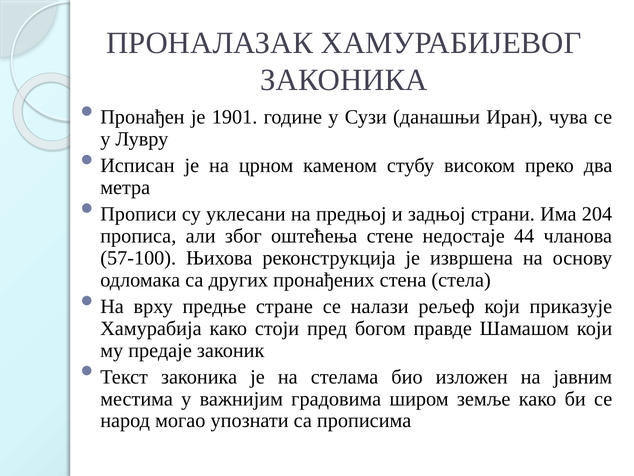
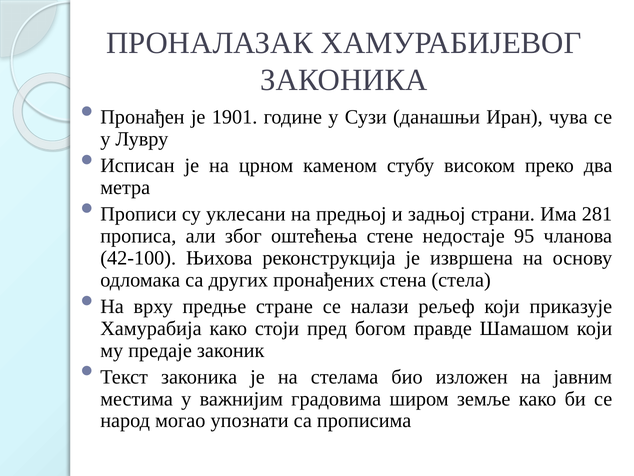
204: 204 -> 281
44: 44 -> 95
57-100: 57-100 -> 42-100
